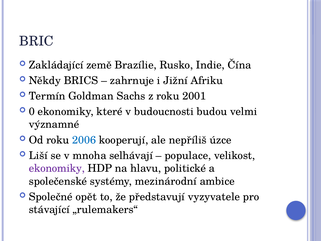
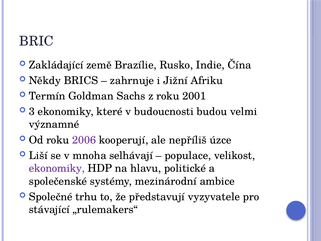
0: 0 -> 3
2006 colour: blue -> purple
opět: opět -> trhu
